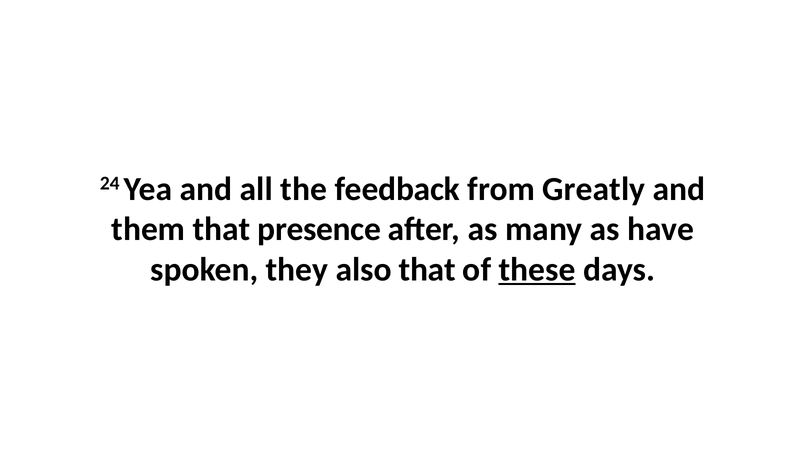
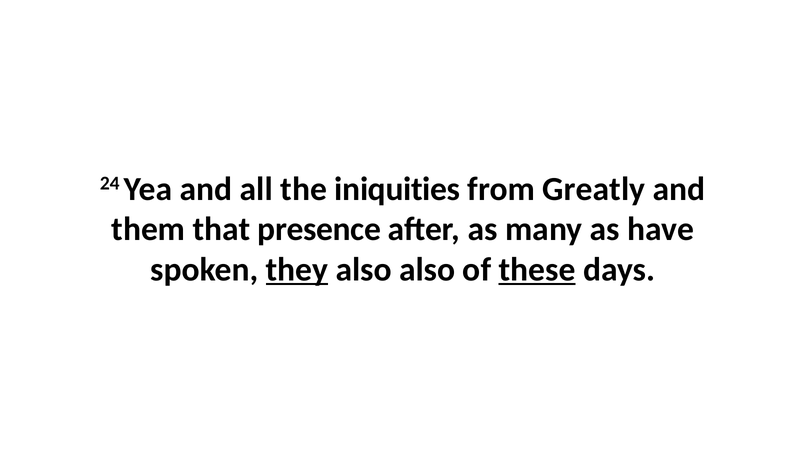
feedback: feedback -> iniquities
they underline: none -> present
also that: that -> also
